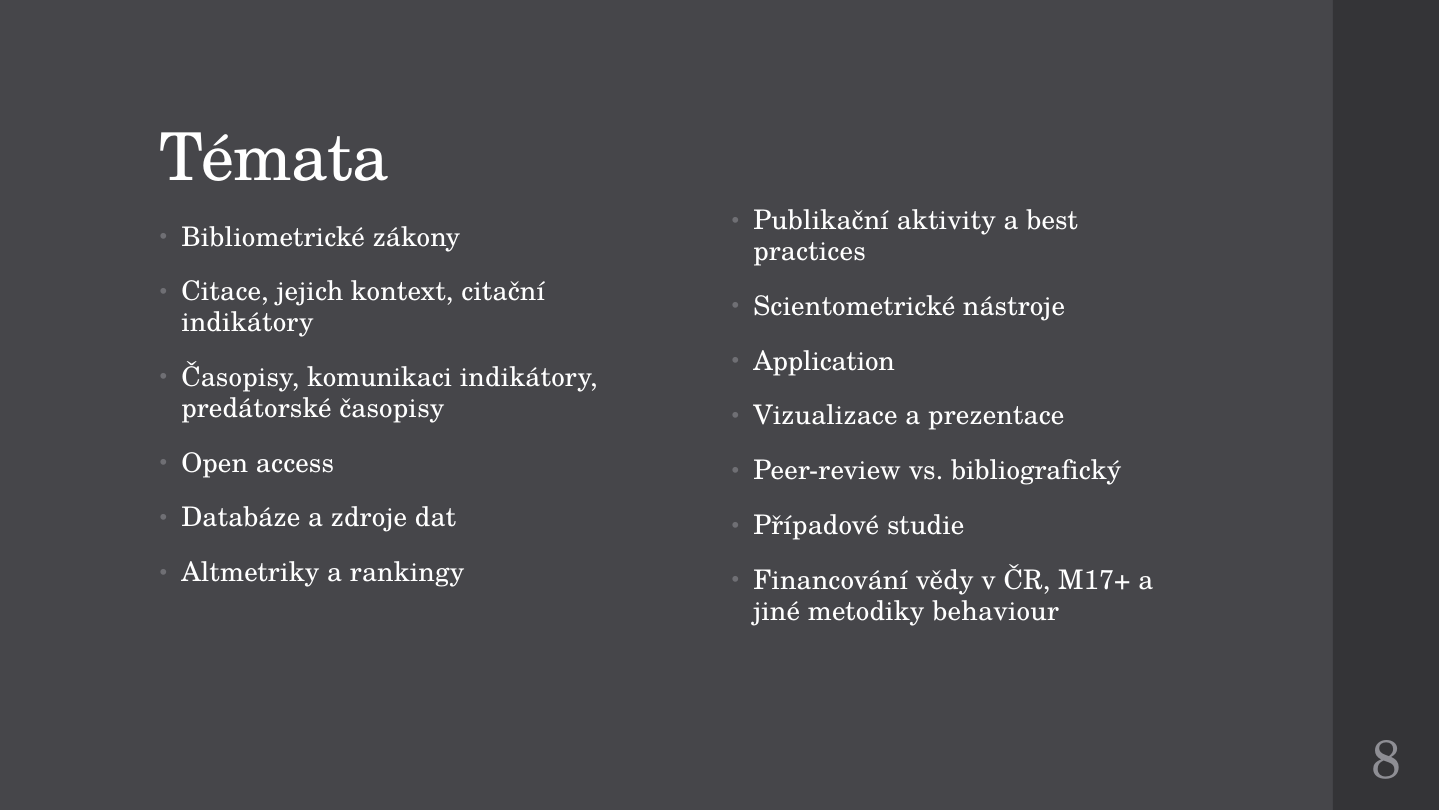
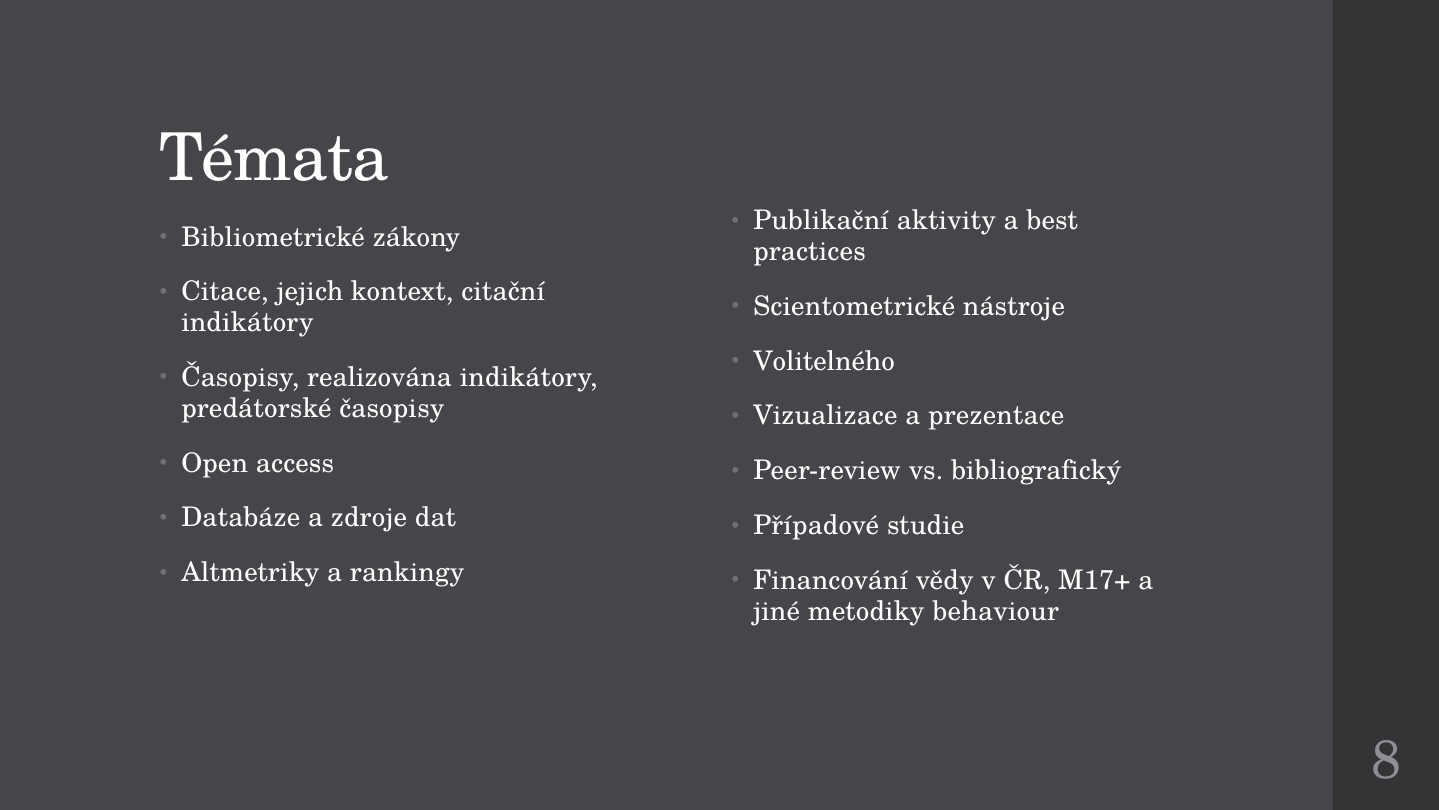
Application: Application -> Volitelného
komunikaci: komunikaci -> realizována
